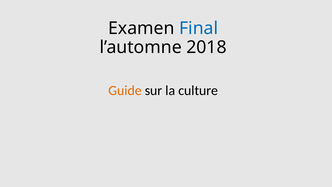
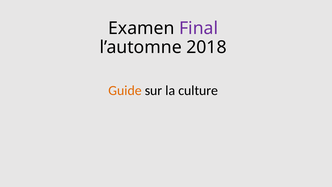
Final colour: blue -> purple
